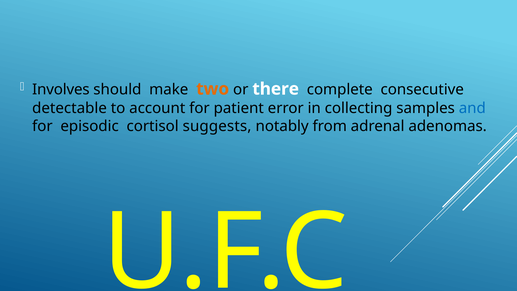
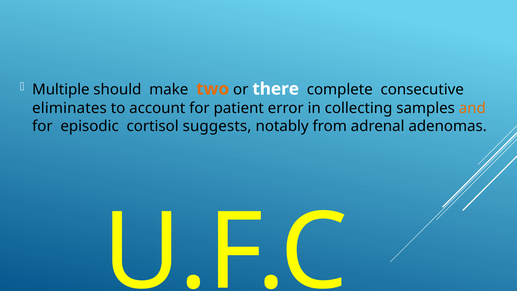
Involves: Involves -> Multiple
detectable: detectable -> eliminates
and colour: blue -> orange
